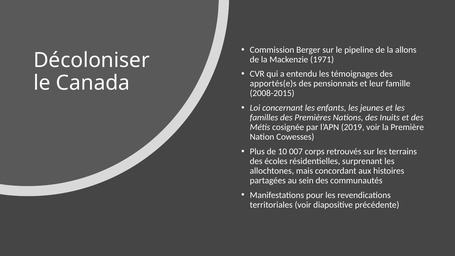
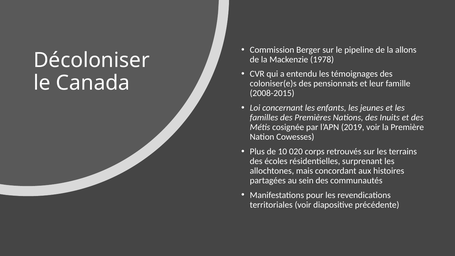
1971: 1971 -> 1978
apportés(e)s: apportés(e)s -> coloniser(e)s
007: 007 -> 020
